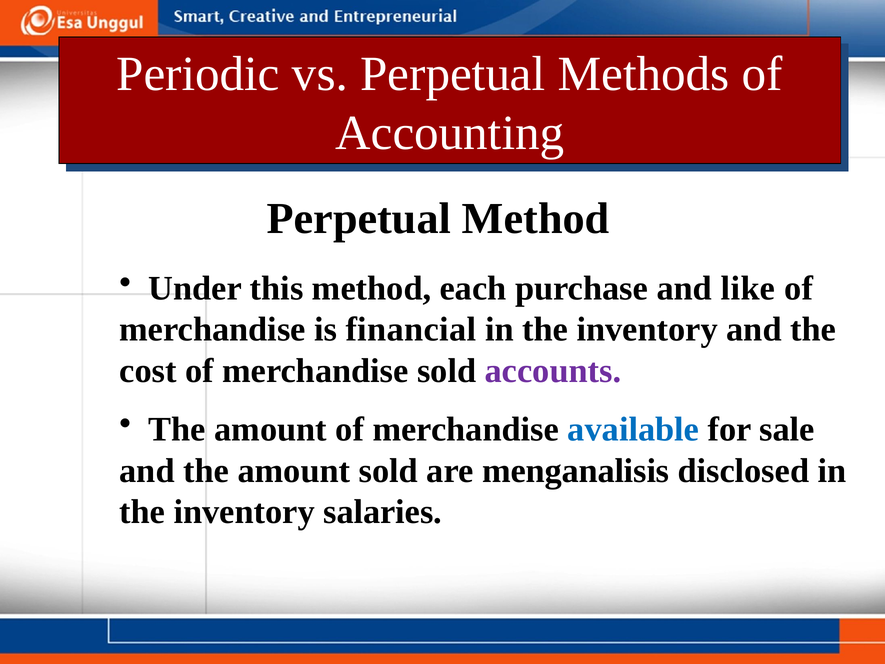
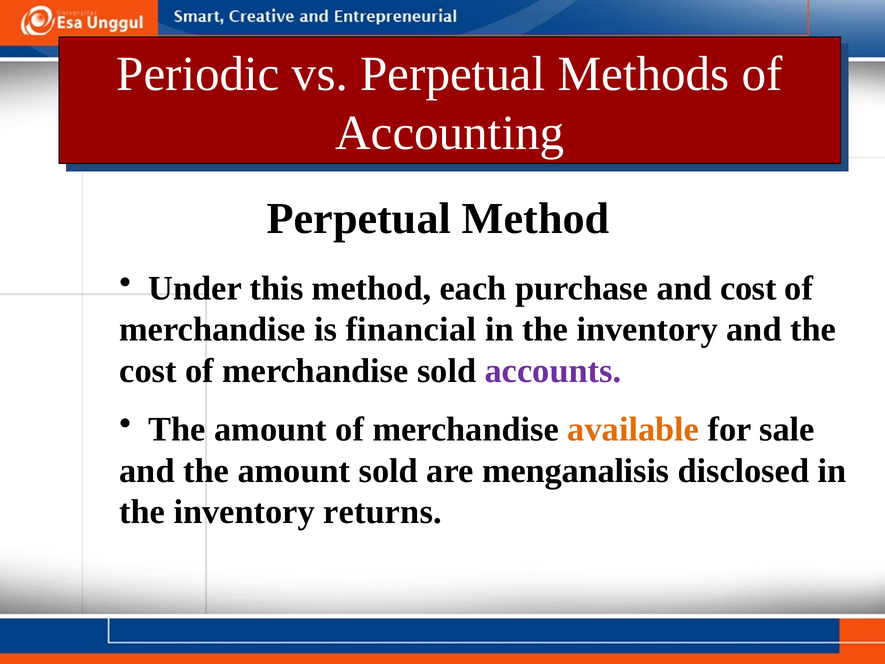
and like: like -> cost
available colour: blue -> orange
salaries: salaries -> returns
